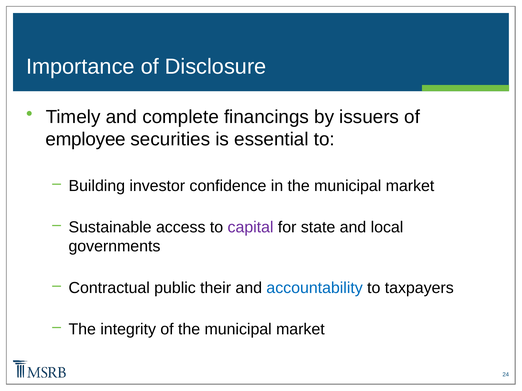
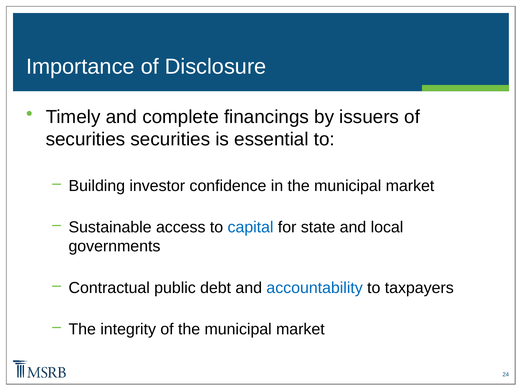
employee at (86, 140): employee -> securities
capital colour: purple -> blue
their: their -> debt
